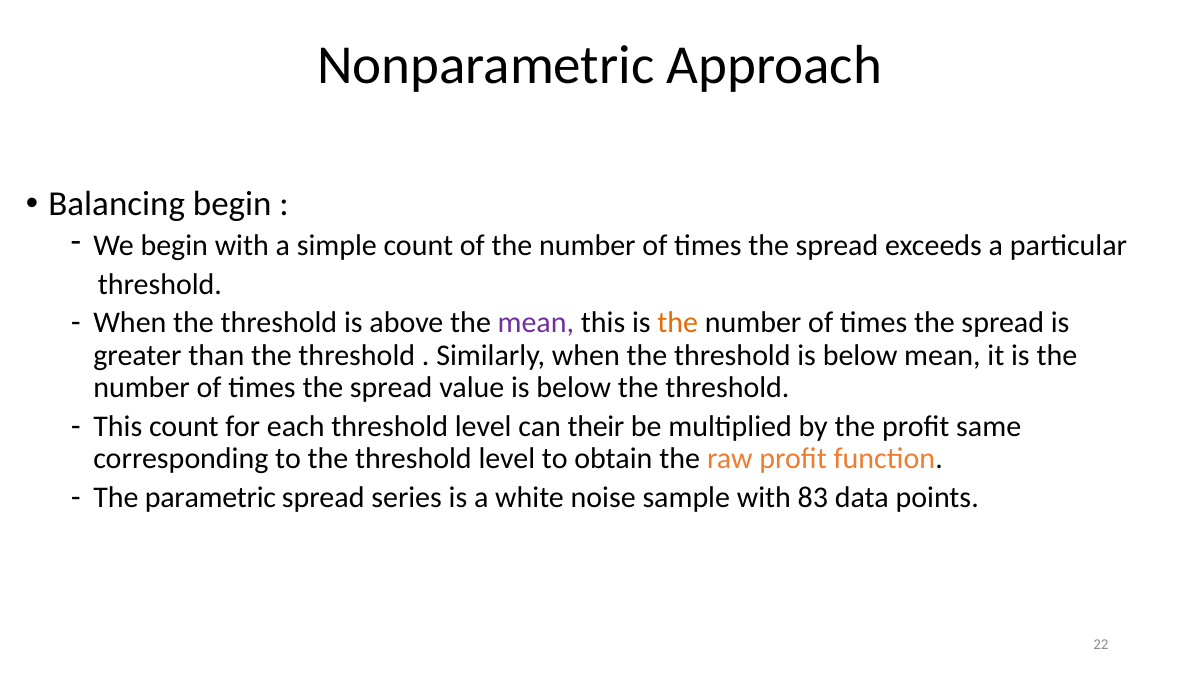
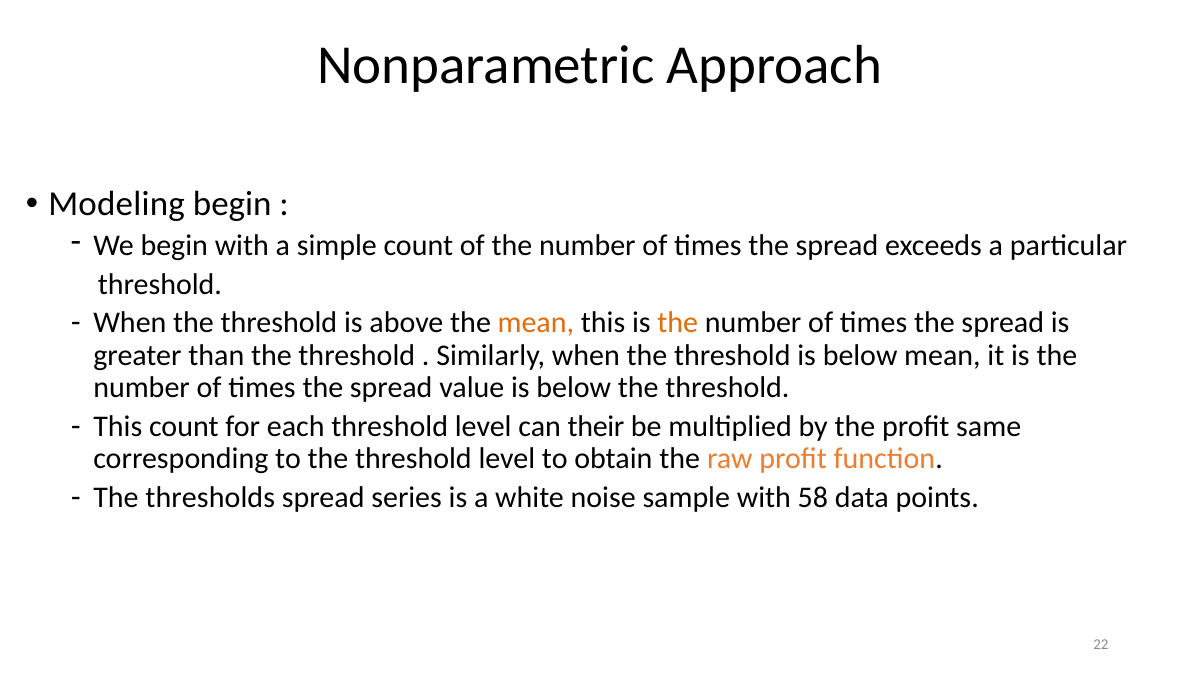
Balancing: Balancing -> Modeling
mean at (536, 323) colour: purple -> orange
parametric: parametric -> thresholds
83: 83 -> 58
